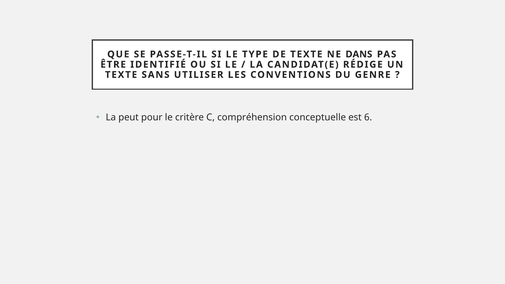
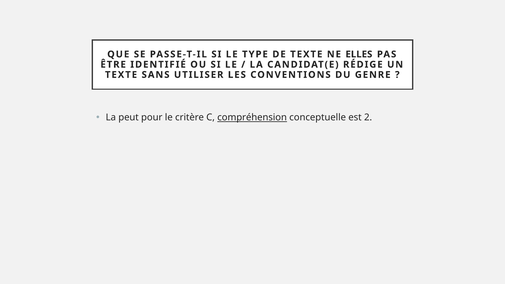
DANS: DANS -> ELLES
compréhension underline: none -> present
6: 6 -> 2
